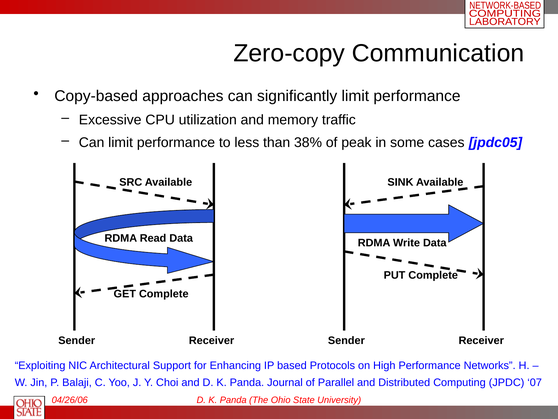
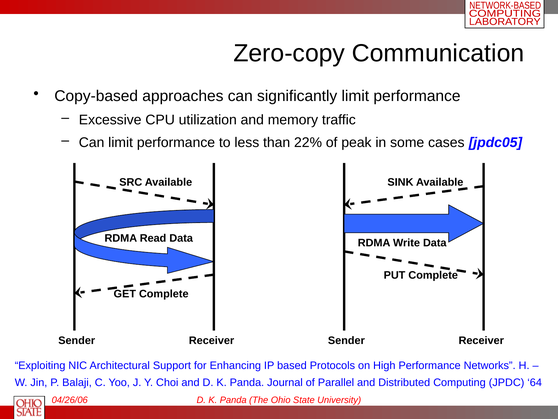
38%: 38% -> 22%
07: 07 -> 64
